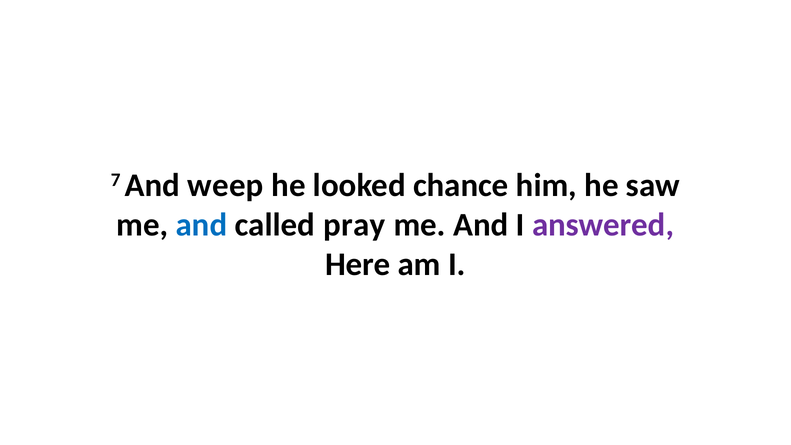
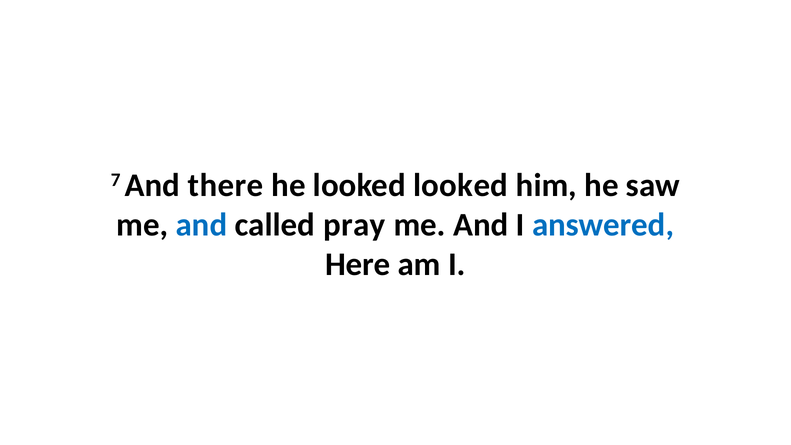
weep: weep -> there
looked chance: chance -> looked
answered colour: purple -> blue
